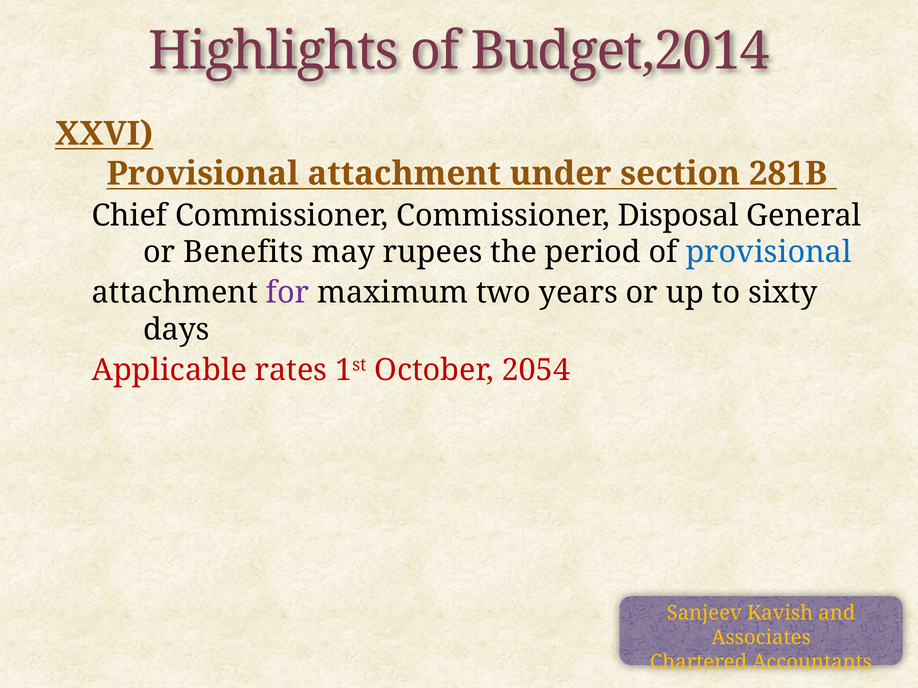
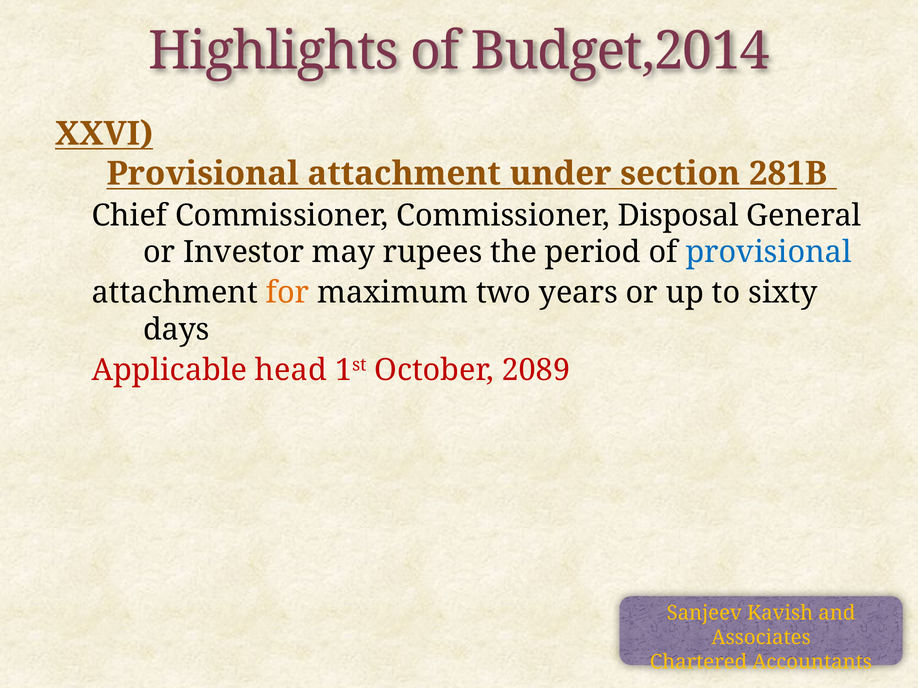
Benefits: Benefits -> Investor
for colour: purple -> orange
rates: rates -> head
2054: 2054 -> 2089
